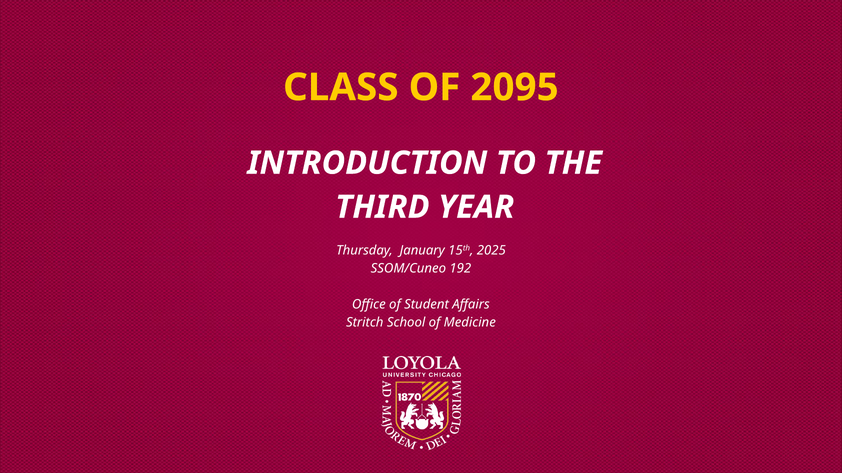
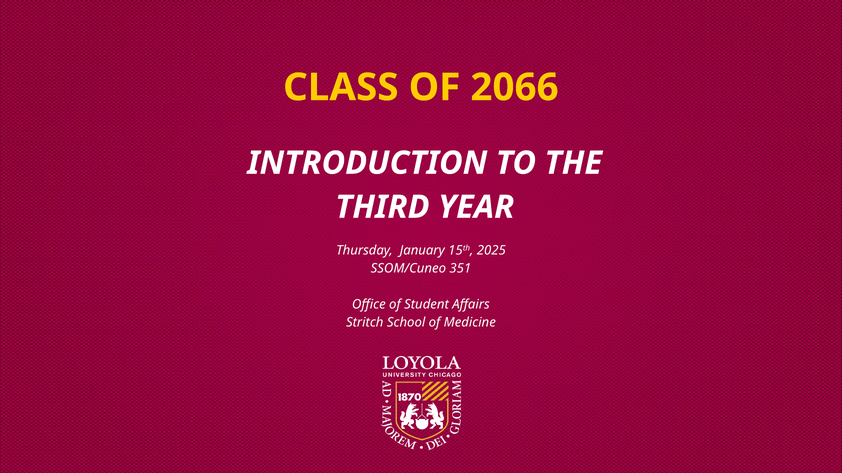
2095: 2095 -> 2066
192: 192 -> 351
